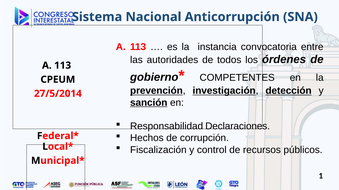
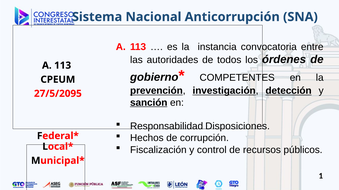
27/5/2014: 27/5/2014 -> 27/5/2095
Declaraciones: Declaraciones -> Disposiciones
